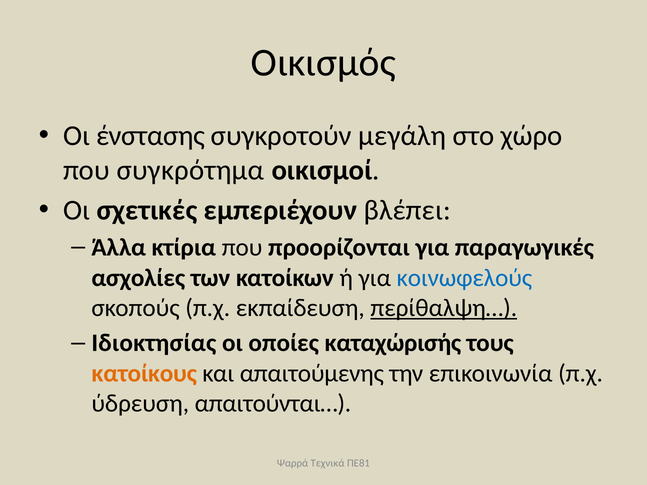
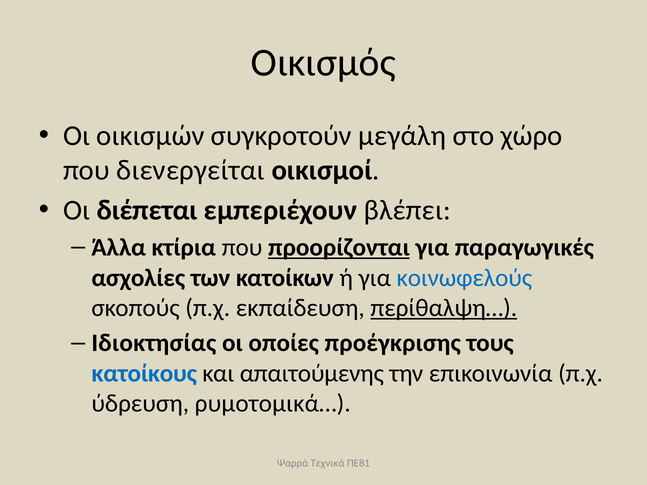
ένστασης: ένστασης -> οικισμών
συγκρότημα: συγκρότημα -> διενεργείται
σχετικές: σχετικές -> διέπεται
προορίζονται underline: none -> present
καταχώρισής: καταχώρισής -> προέγκρισης
κατοίκους colour: orange -> blue
απαιτούνται…: απαιτούνται… -> ρυμοτομικά…
